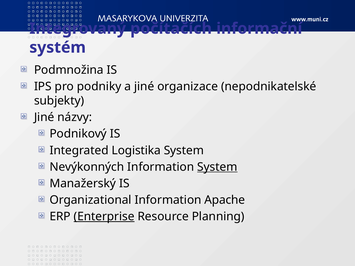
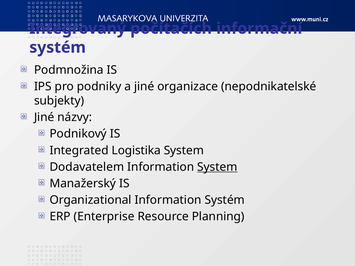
Nevýkonných: Nevýkonných -> Dodavatelem
Information Apache: Apache -> Systém
Enterprise underline: present -> none
